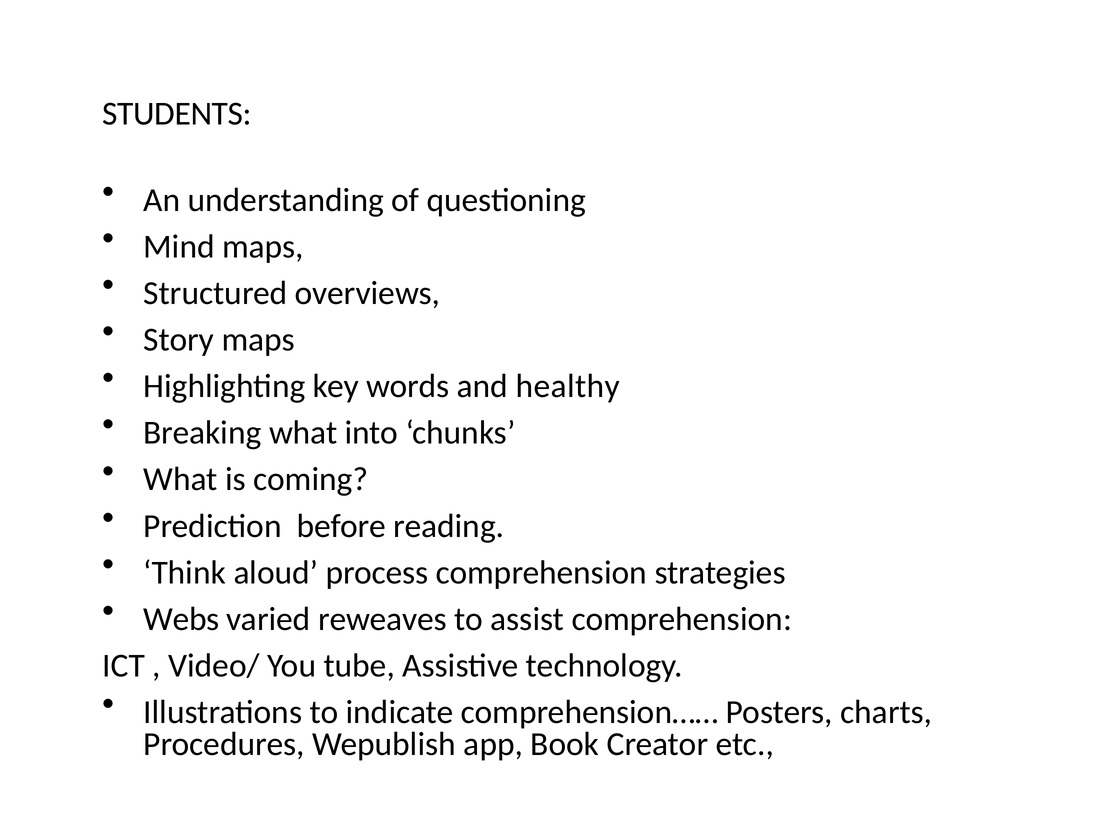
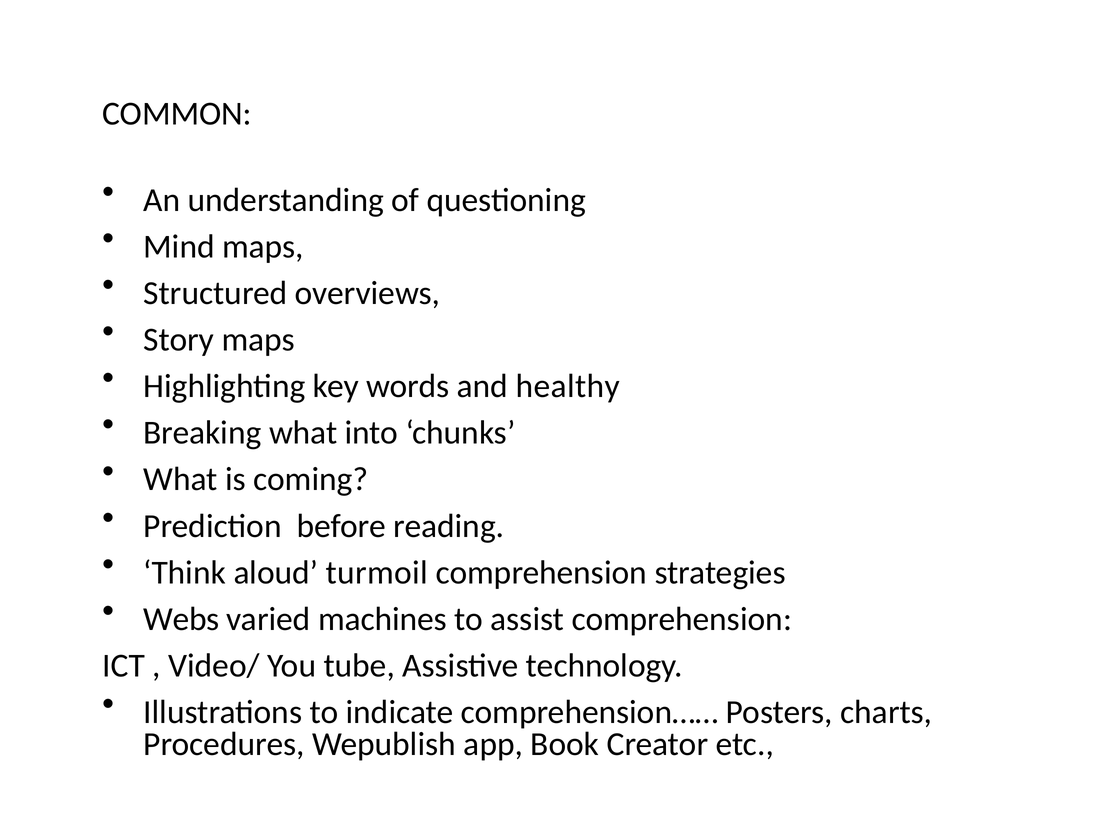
STUDENTS: STUDENTS -> COMMON
process: process -> turmoil
reweaves: reweaves -> machines
